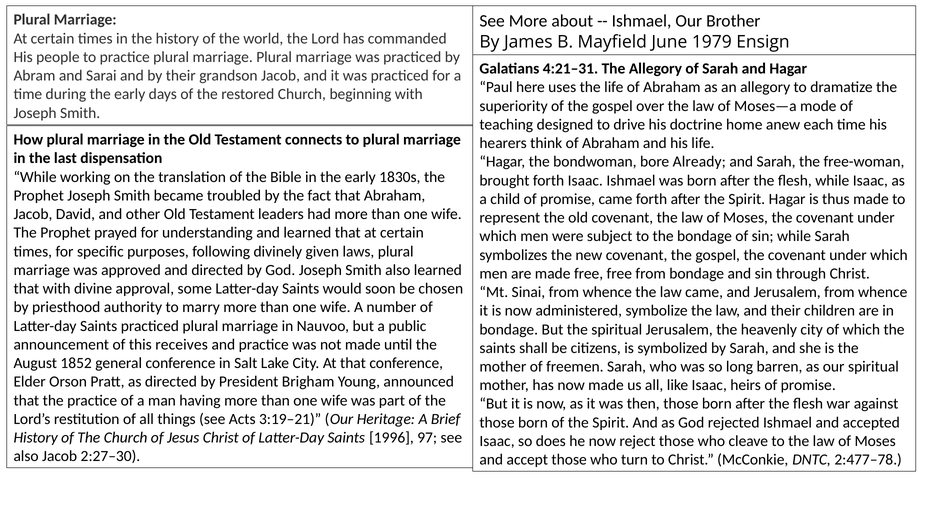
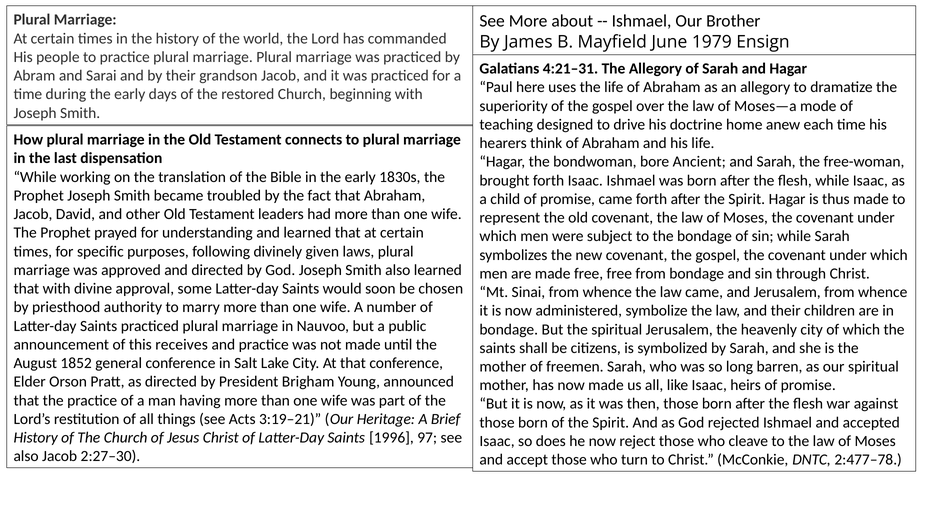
Already: Already -> Ancient
